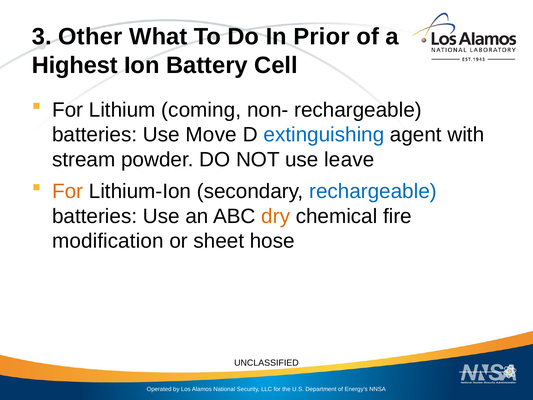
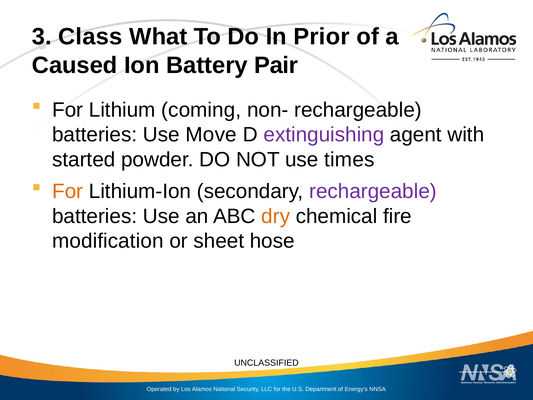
Other: Other -> Class
Highest: Highest -> Caused
Cell: Cell -> Pair
extinguishing colour: blue -> purple
stream: stream -> started
leave: leave -> times
rechargeable at (373, 191) colour: blue -> purple
